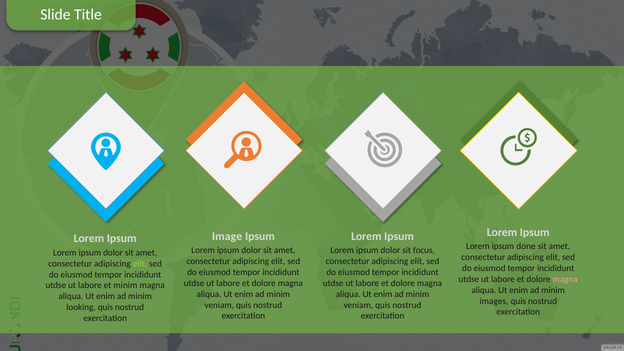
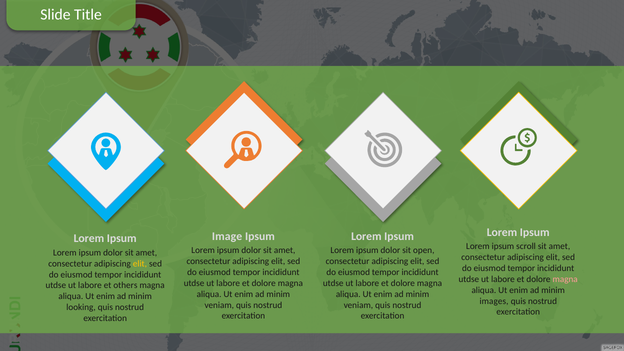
done: done -> scroll
focus: focus -> open
elit at (140, 264) colour: light green -> yellow
et minim: minim -> others
